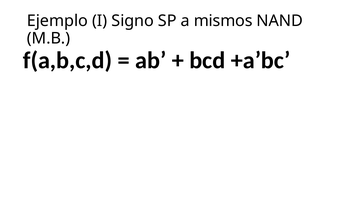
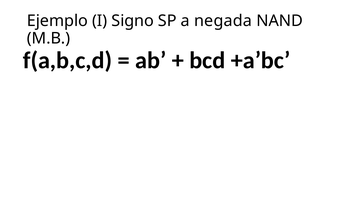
mismos: mismos -> negada
